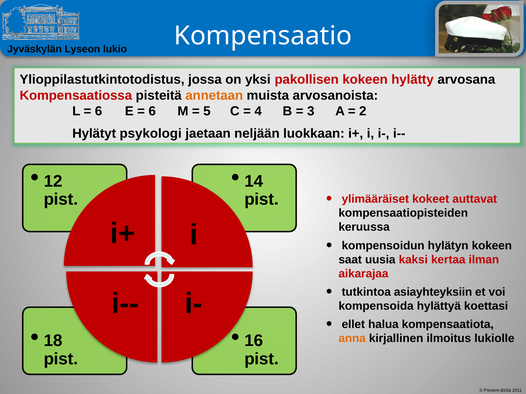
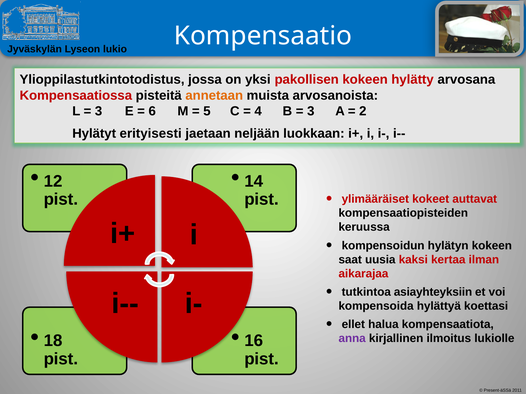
6 at (99, 111): 6 -> 3
psykologi: psykologi -> erityisesti
anna colour: orange -> purple
